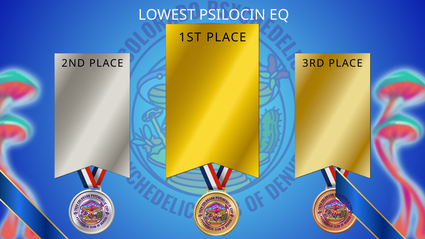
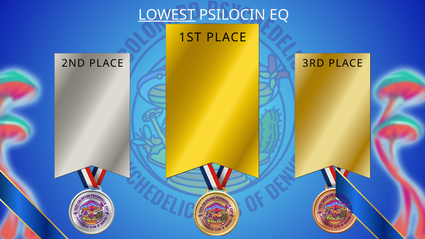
LOWEST underline: none -> present
